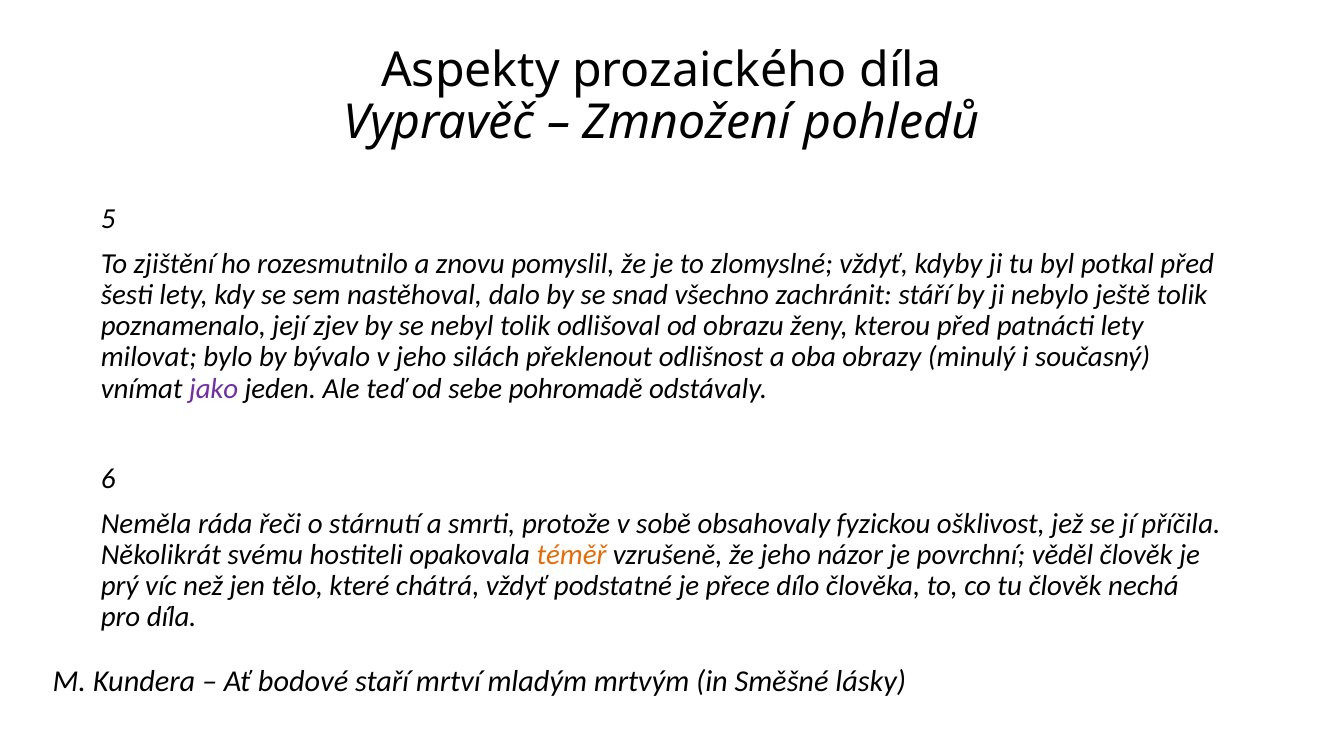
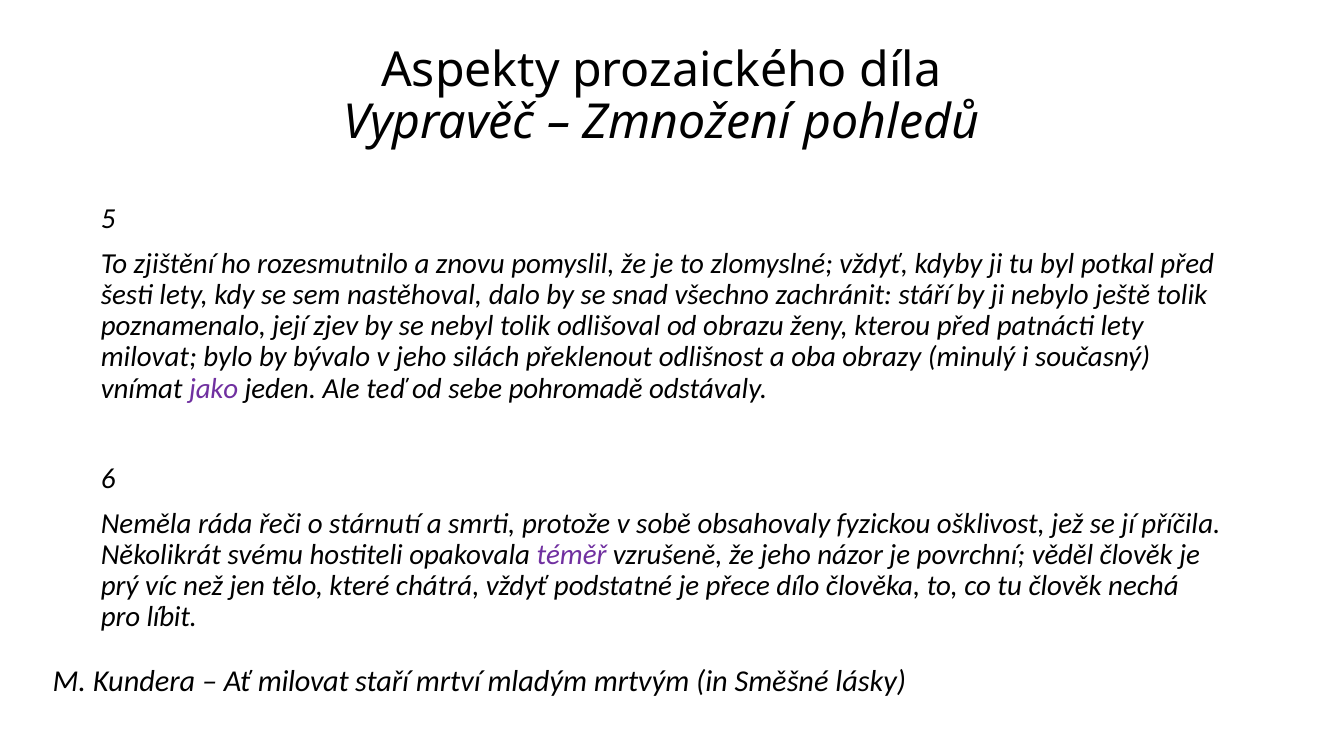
téměř colour: orange -> purple
pro díla: díla -> líbit
Ať bodové: bodové -> milovat
